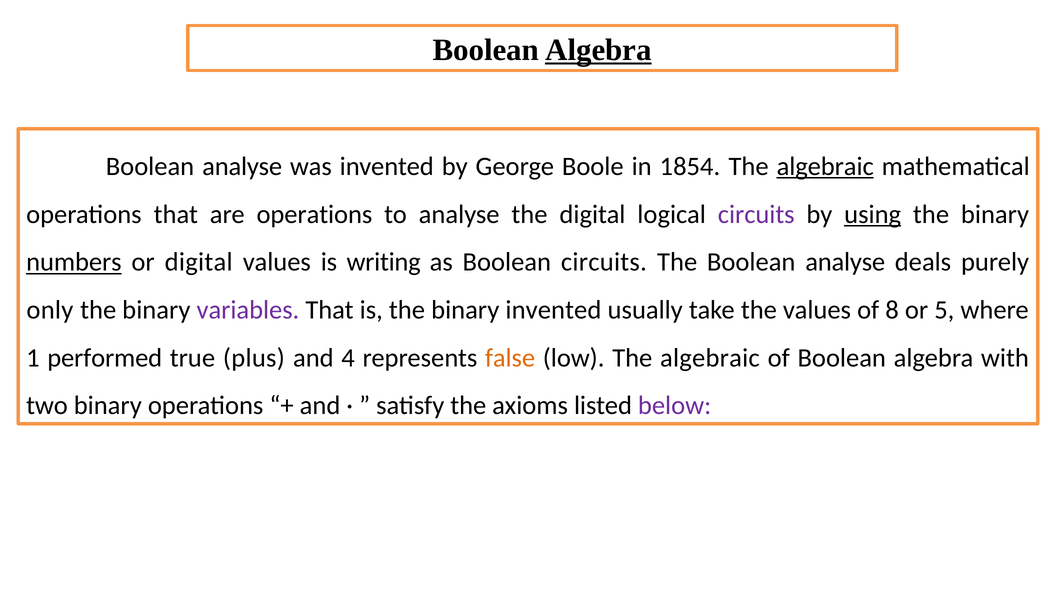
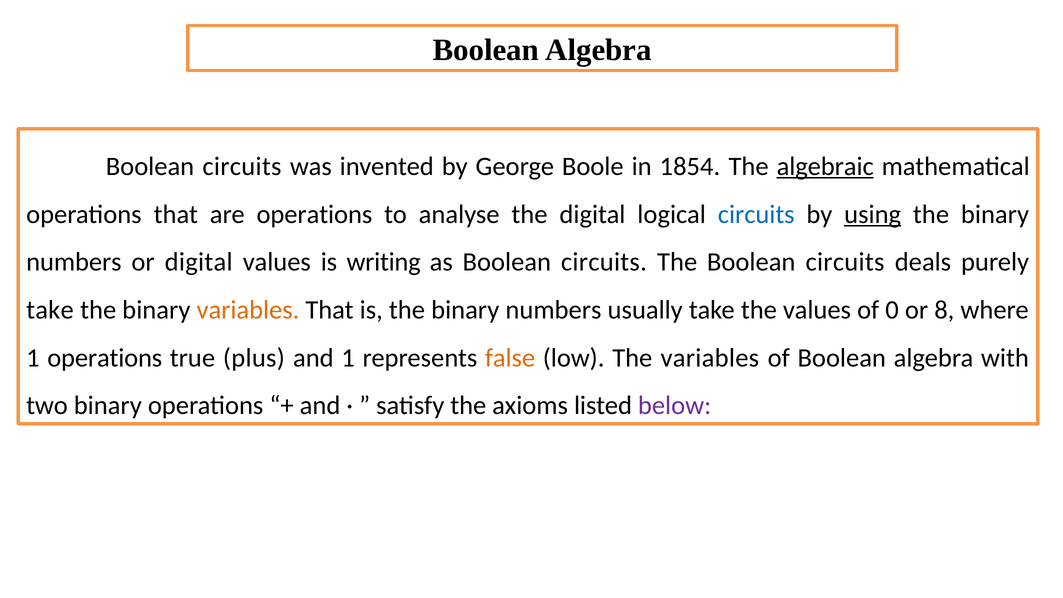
Algebra at (598, 50) underline: present -> none
analyse at (242, 166): analyse -> circuits
circuits at (756, 214) colour: purple -> blue
numbers at (74, 262) underline: present -> none
The Boolean analyse: analyse -> circuits
only at (50, 310): only -> take
variables at (248, 310) colour: purple -> orange
is the binary invented: invented -> numbers
8: 8 -> 0
5: 5 -> 8
1 performed: performed -> operations
and 4: 4 -> 1
low The algebraic: algebraic -> variables
